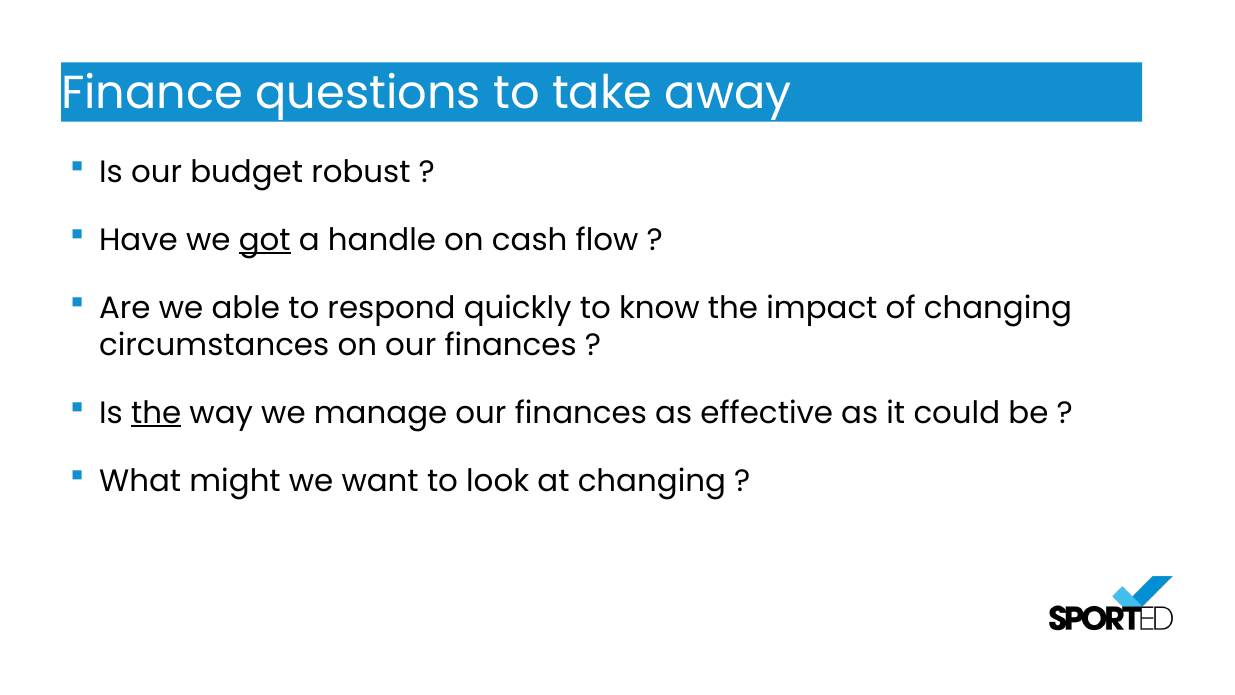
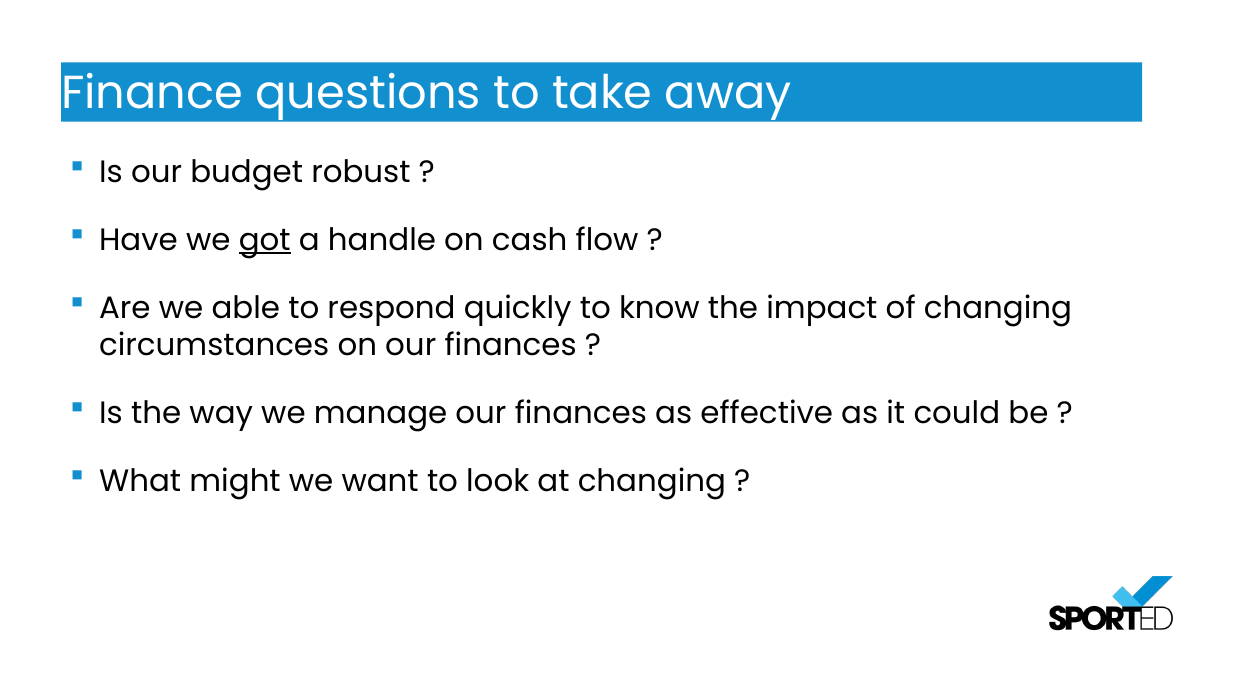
the at (156, 413) underline: present -> none
